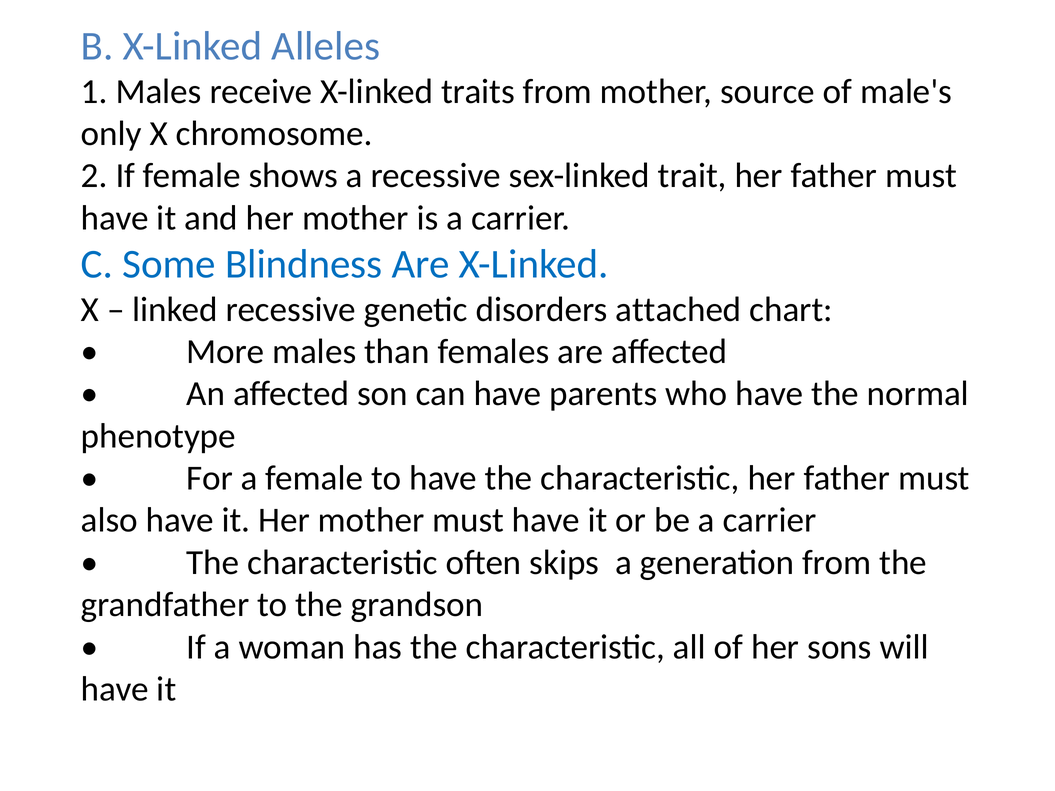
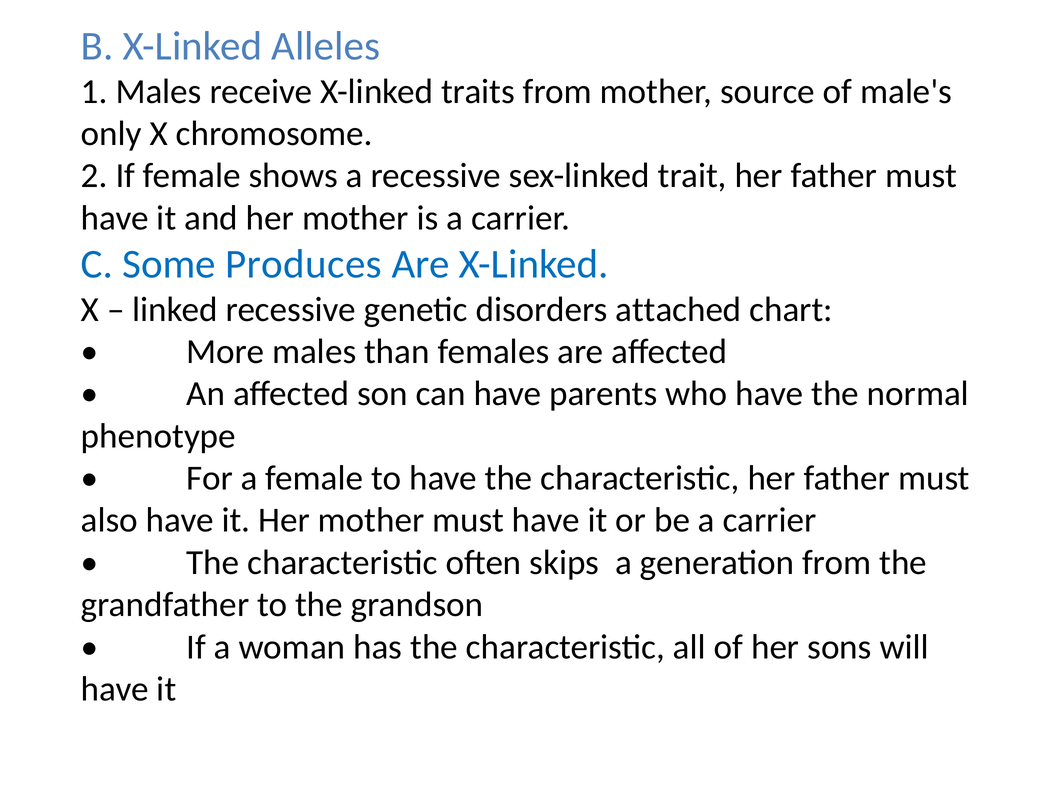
Blindness: Blindness -> Produces
